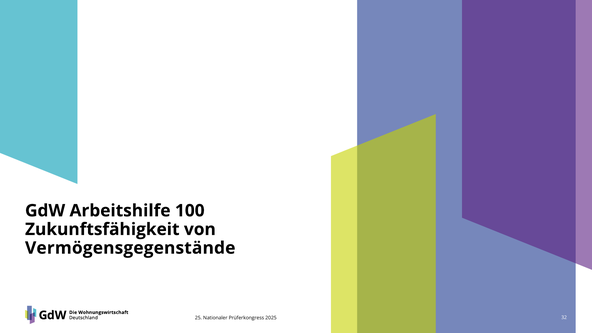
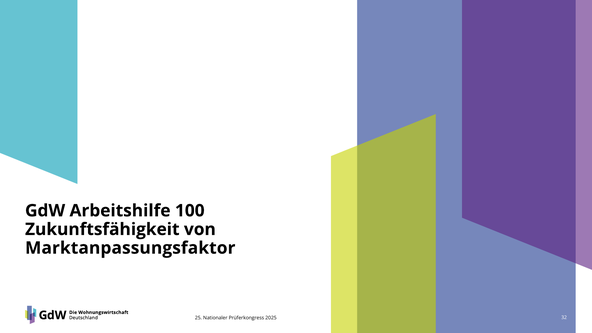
Vermögensgegenstände: Vermögensgegenstände -> Marktanpassungsfaktor
